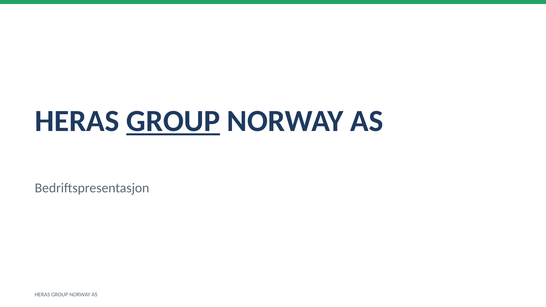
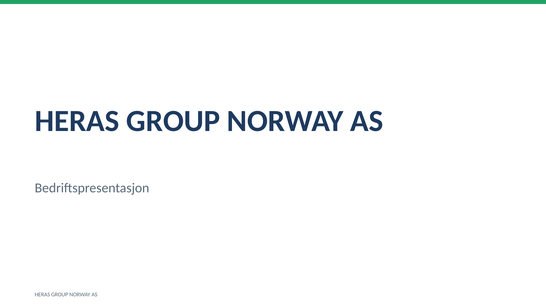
GROUP at (173, 121) underline: present -> none
